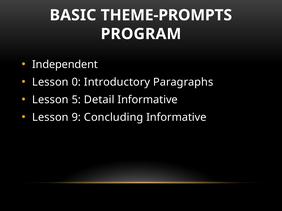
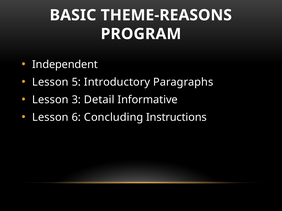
THEME-PROMPTS: THEME-PROMPTS -> THEME-REASONS
0: 0 -> 5
5: 5 -> 3
9: 9 -> 6
Concluding Informative: Informative -> Instructions
